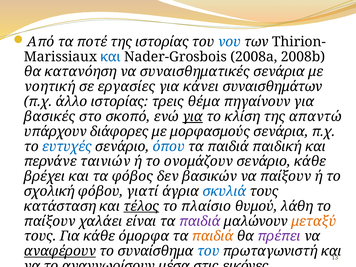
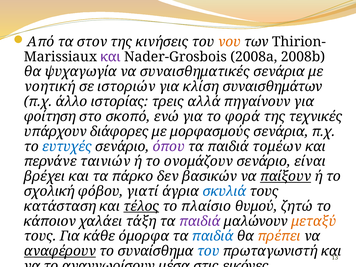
ποτέ: ποτέ -> στον
της ιστορίας: ιστορίας -> κινήσεις
νου colour: blue -> orange
και at (111, 57) colour: blue -> purple
κατανόηση: κατανόηση -> ψυχαγωγία
εργασίες: εργασίες -> ιστοριών
κάνει: κάνει -> κλίση
θέμα: θέμα -> αλλά
βασικές: βασικές -> φοίτηση
για at (193, 117) underline: present -> none
κλίση: κλίση -> φορά
απαντώ: απαντώ -> τεχνικές
όπου colour: blue -> purple
παιδική: παιδική -> τομέων
σενάριο κάθε: κάθε -> είναι
φόβος: φόβος -> πάρκο
παίξουν at (286, 176) underline: none -> present
λάθη: λάθη -> ζητώ
παίξουν at (50, 221): παίξουν -> κάποιον
είναι: είναι -> τάξη
παιδιά at (213, 236) colour: orange -> blue
πρέπει colour: purple -> orange
